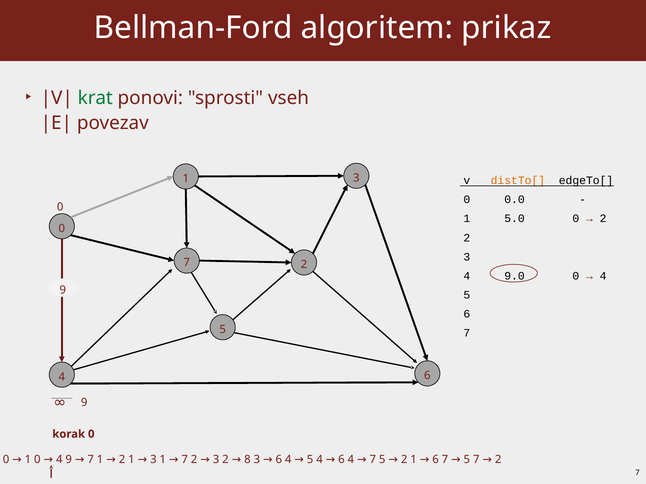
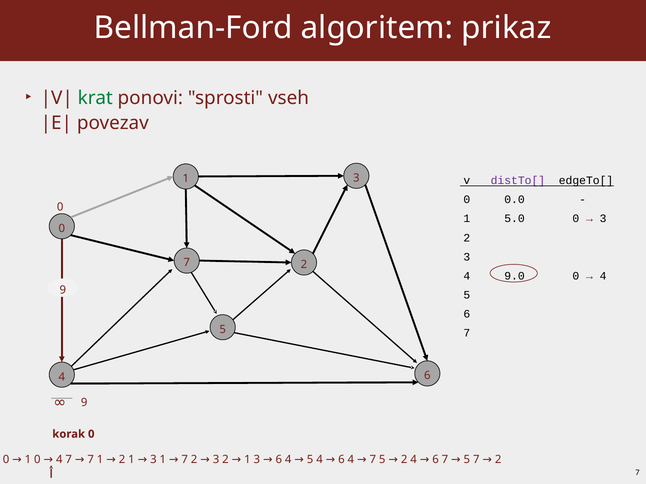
distTo[ colour: orange -> purple
2 at (603, 219): 2 -> 3
9 at (69, 460): 9 -> 7
8 at (247, 460): 8 -> 1
1 at (414, 460): 1 -> 4
